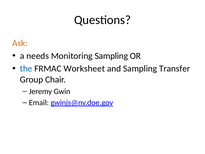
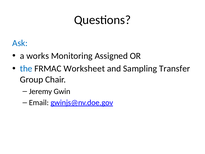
Ask colour: orange -> blue
needs: needs -> works
Monitoring Sampling: Sampling -> Assigned
